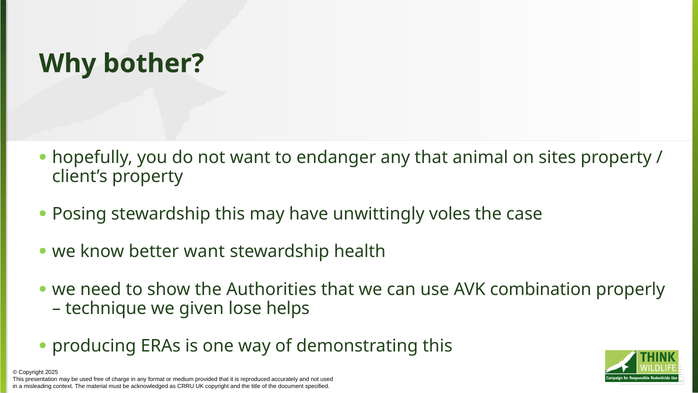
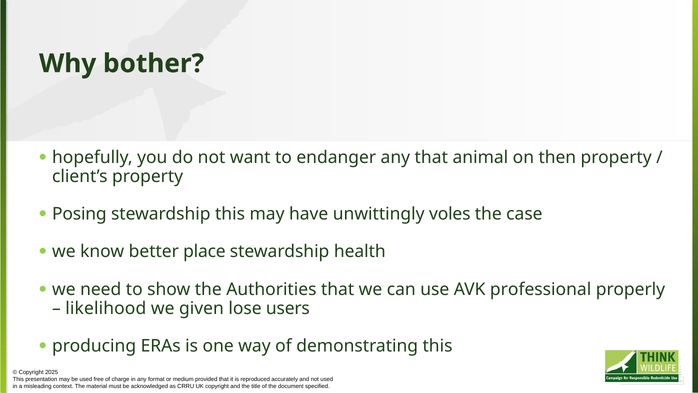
sites: sites -> then
better want: want -> place
combination: combination -> professional
technique: technique -> likelihood
helps: helps -> users
